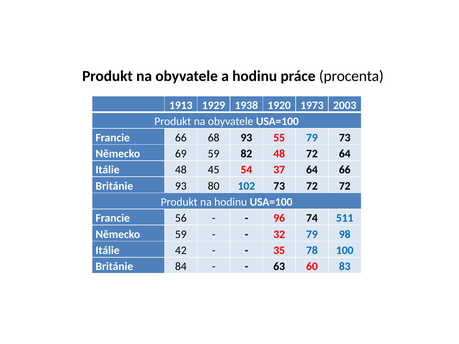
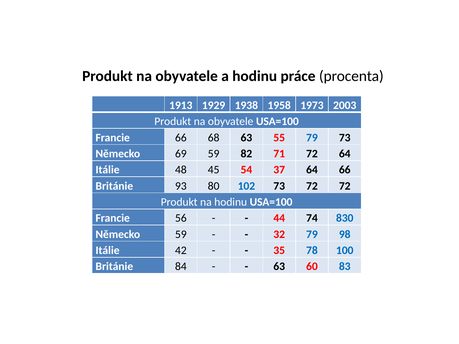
1920: 1920 -> 1958
68 93: 93 -> 63
82 48: 48 -> 71
96: 96 -> 44
511: 511 -> 830
